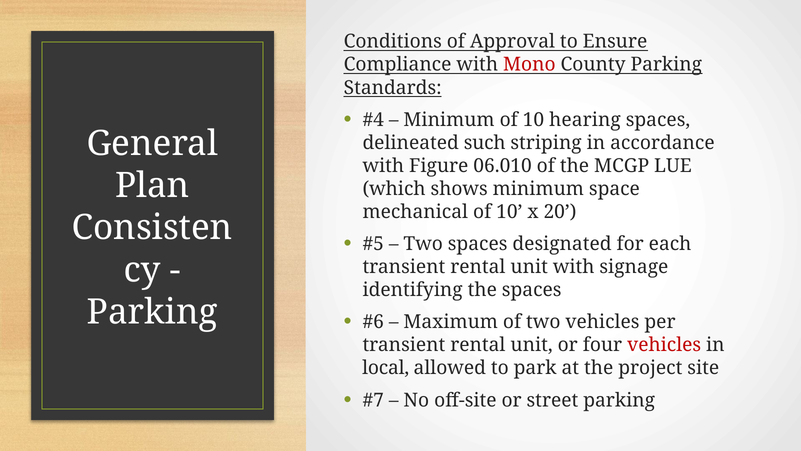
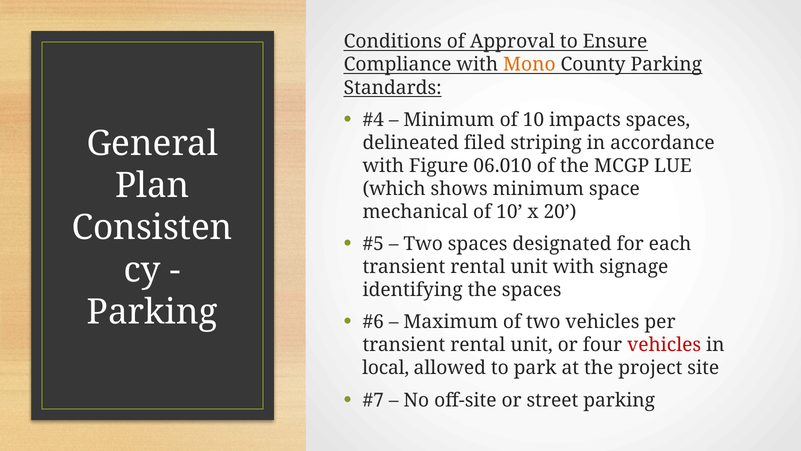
Mono colour: red -> orange
hearing: hearing -> impacts
such: such -> filed
